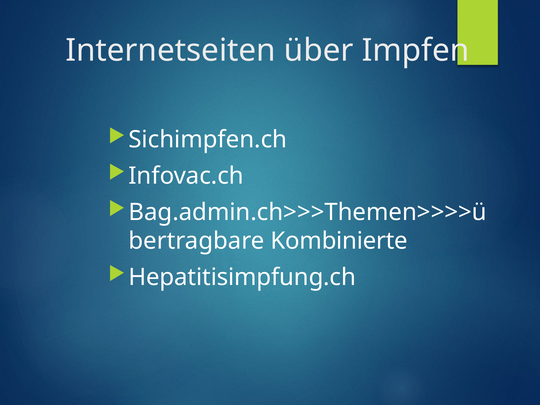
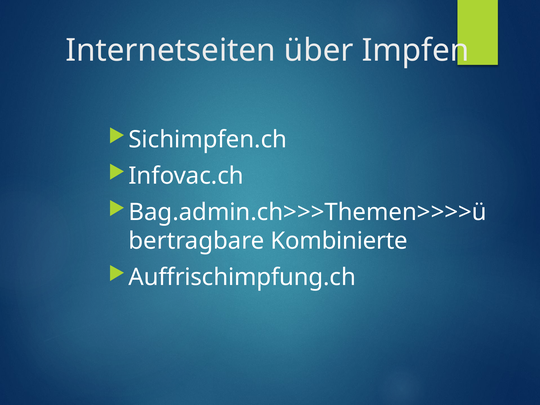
Hepatitisimpfung.ch: Hepatitisimpfung.ch -> Auffrischimpfung.ch
